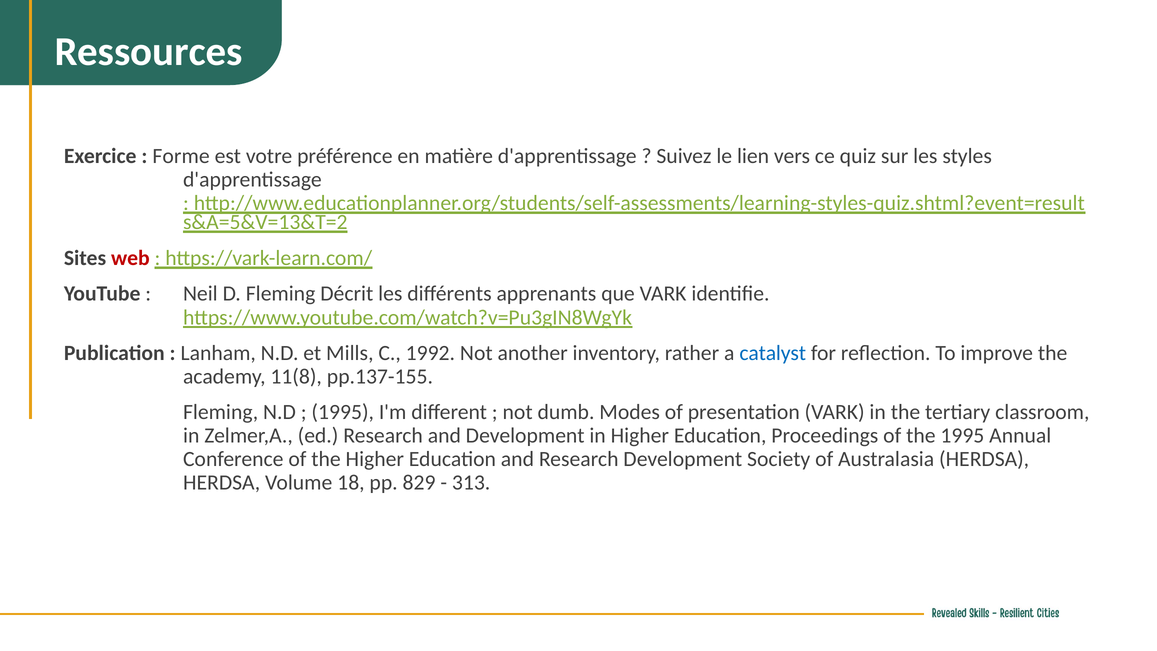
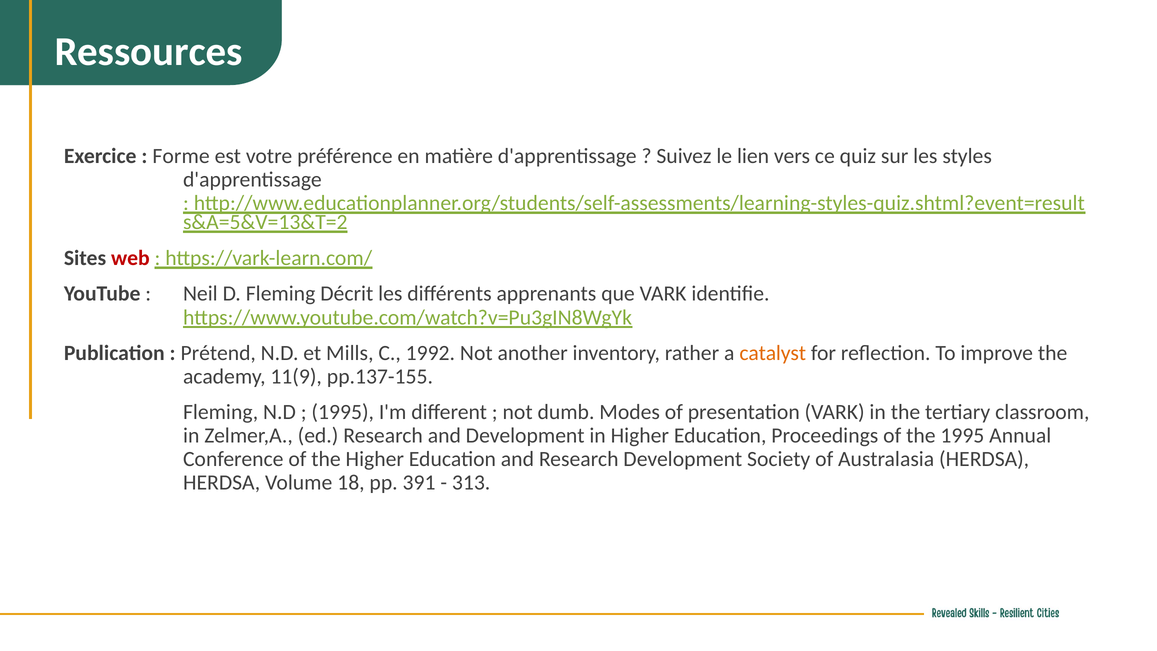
Lanham: Lanham -> Prétend
catalyst colour: blue -> orange
11(8: 11(8 -> 11(9
829: 829 -> 391
